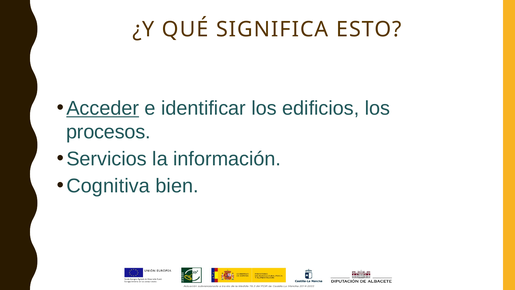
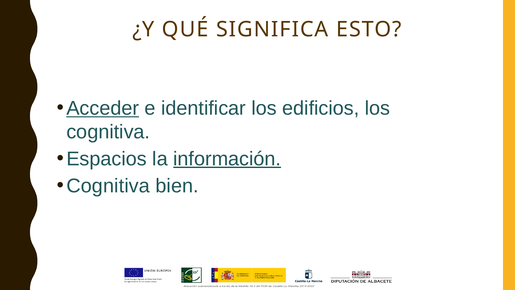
procesos at (108, 132): procesos -> cognitiva
Servicios: Servicios -> Espacios
información underline: none -> present
